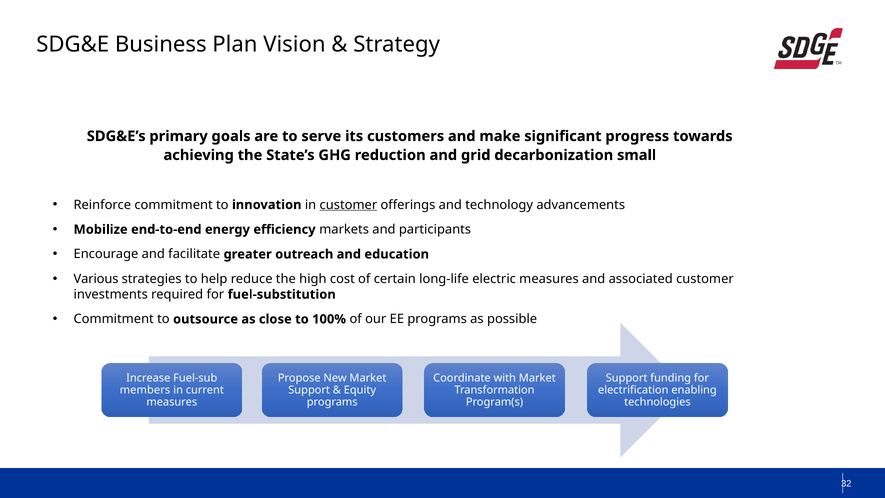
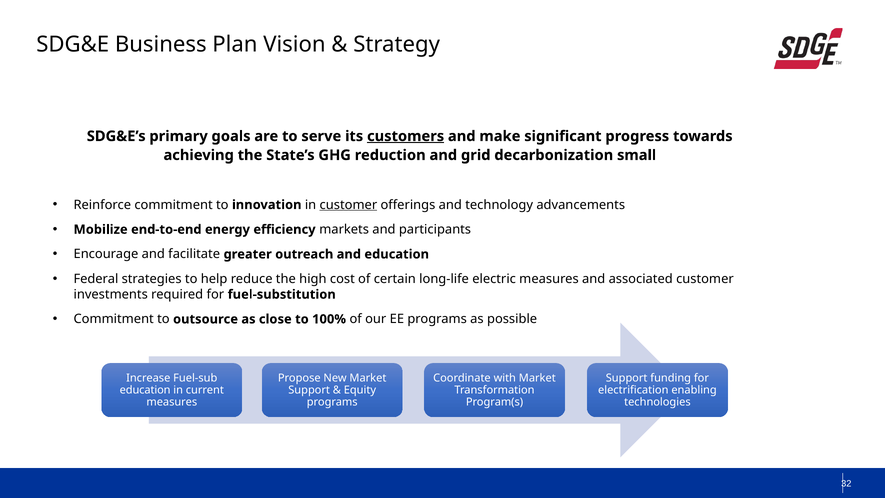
customers underline: none -> present
Various: Various -> Federal
members at (145, 390): members -> education
